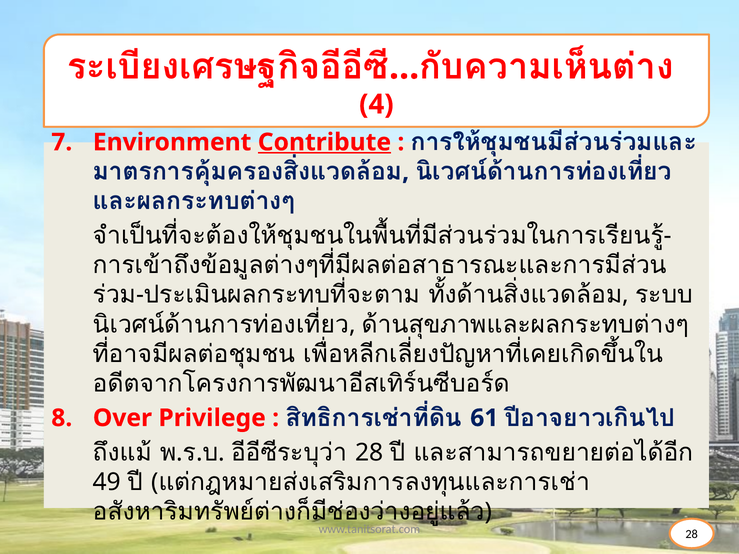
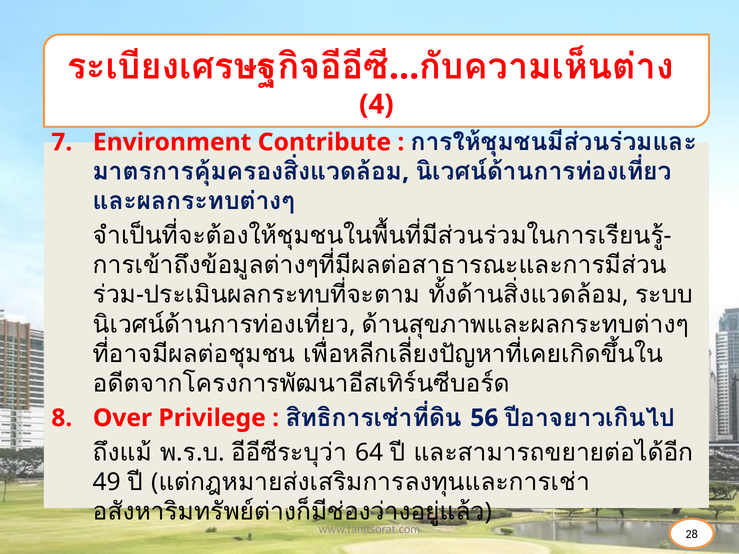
Contribute underline: present -> none
61: 61 -> 56
28 at (369, 453): 28 -> 64
